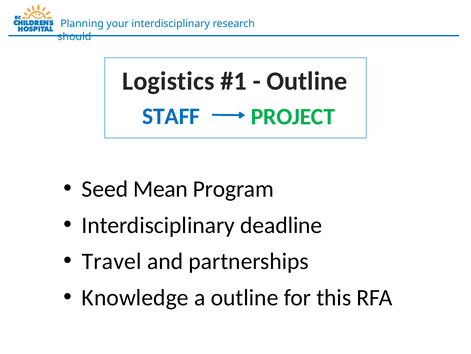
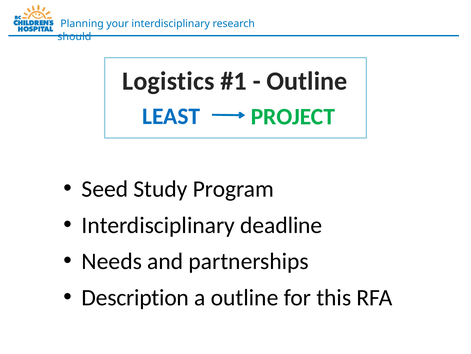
STAFF: STAFF -> LEAST
Mean: Mean -> Study
Travel: Travel -> Needs
Knowledge: Knowledge -> Description
